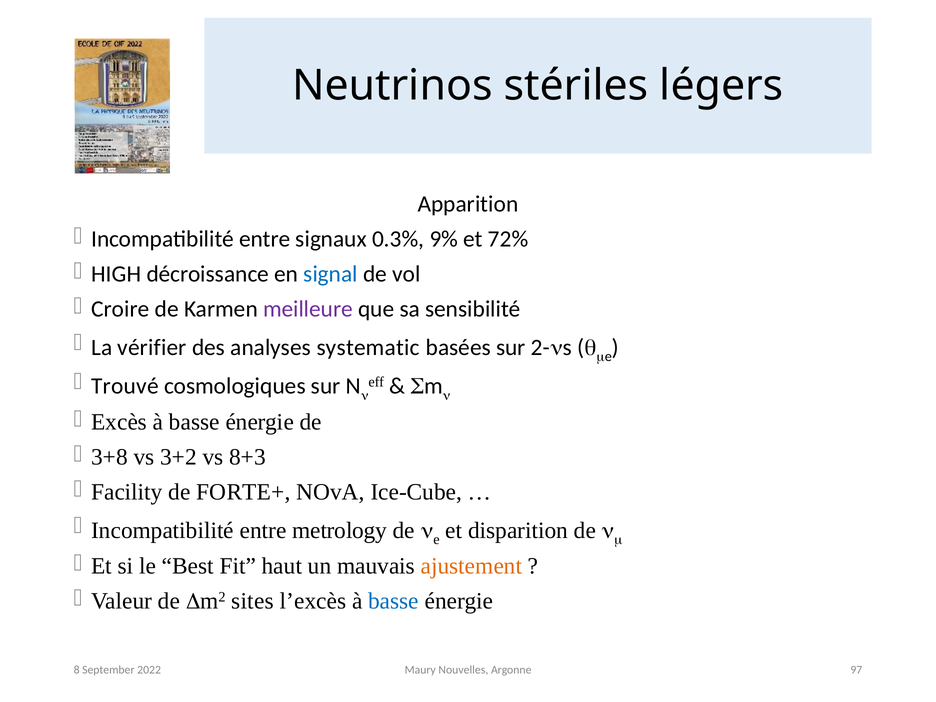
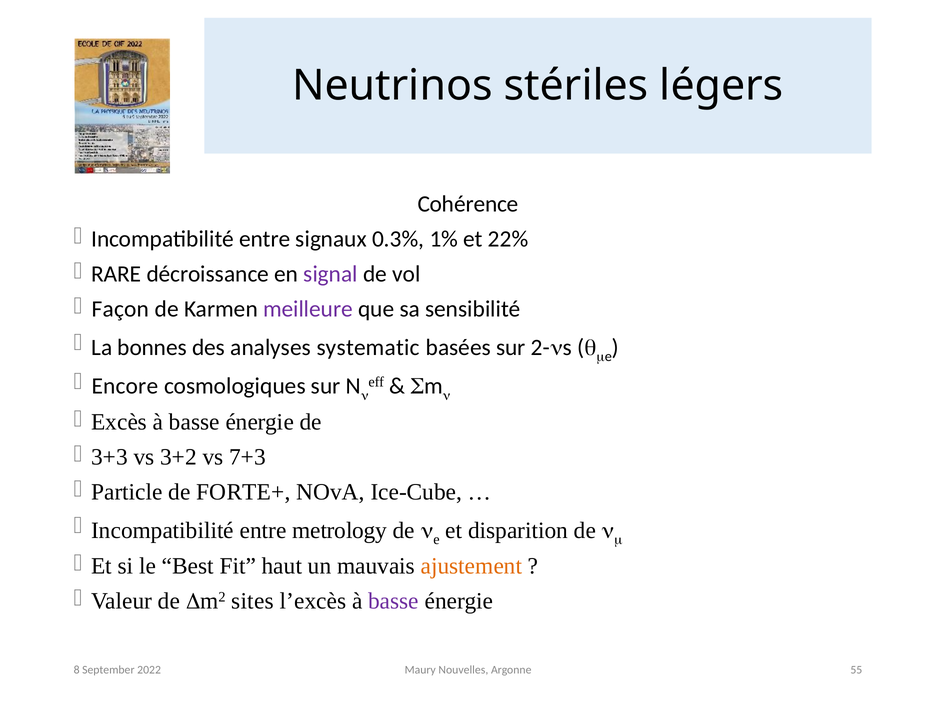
Apparition: Apparition -> Cohérence
9%: 9% -> 1%
72%: 72% -> 22%
HIGH: HIGH -> RARE
signal colour: blue -> purple
Croire: Croire -> Façon
vérifier: vérifier -> bonnes
Trouvé: Trouvé -> Encore
3+8: 3+8 -> 3+3
8+3: 8+3 -> 7+3
Facility: Facility -> Particle
basse at (394, 601) colour: blue -> purple
97: 97 -> 55
